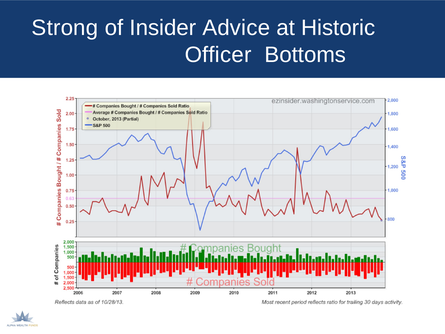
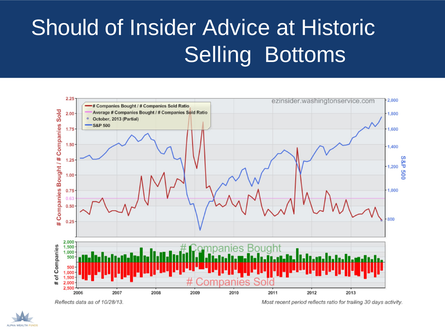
Strong: Strong -> Should
Officer: Officer -> Selling
